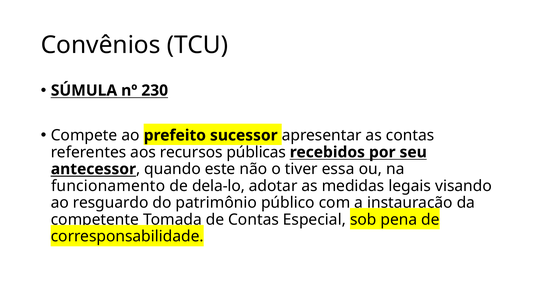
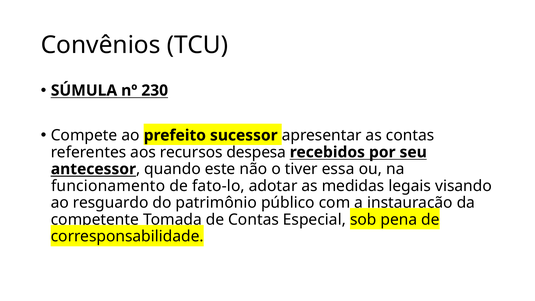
públicas: públicas -> despesa
dela-lo: dela-lo -> fato-lo
